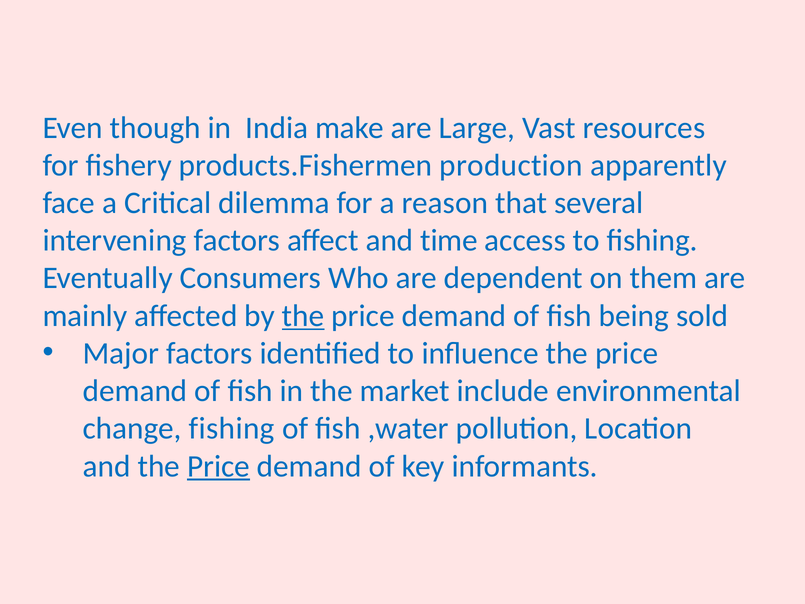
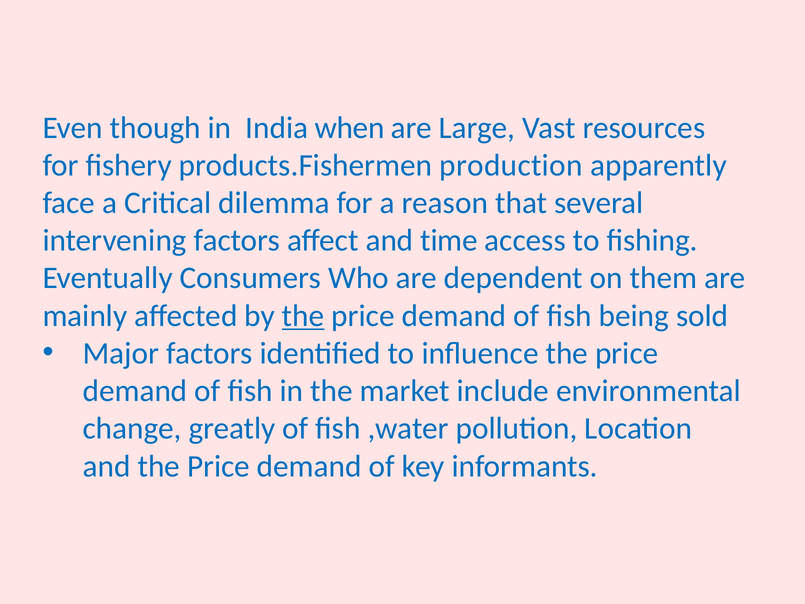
make: make -> when
change fishing: fishing -> greatly
Price at (218, 466) underline: present -> none
